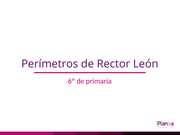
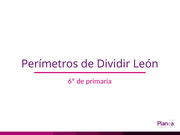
Rector: Rector -> Dividir
